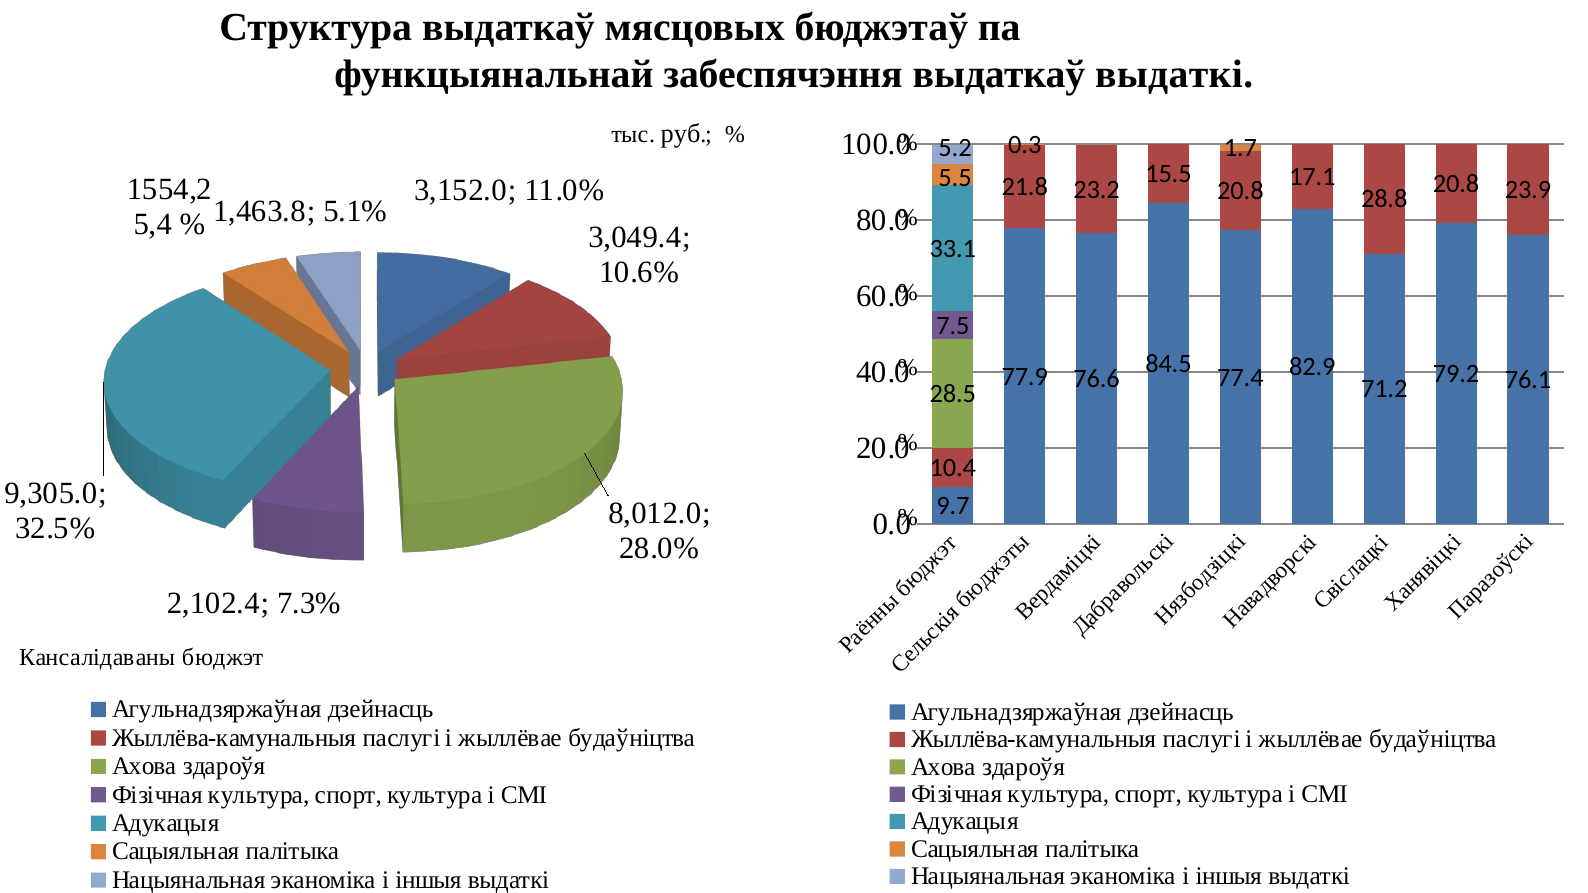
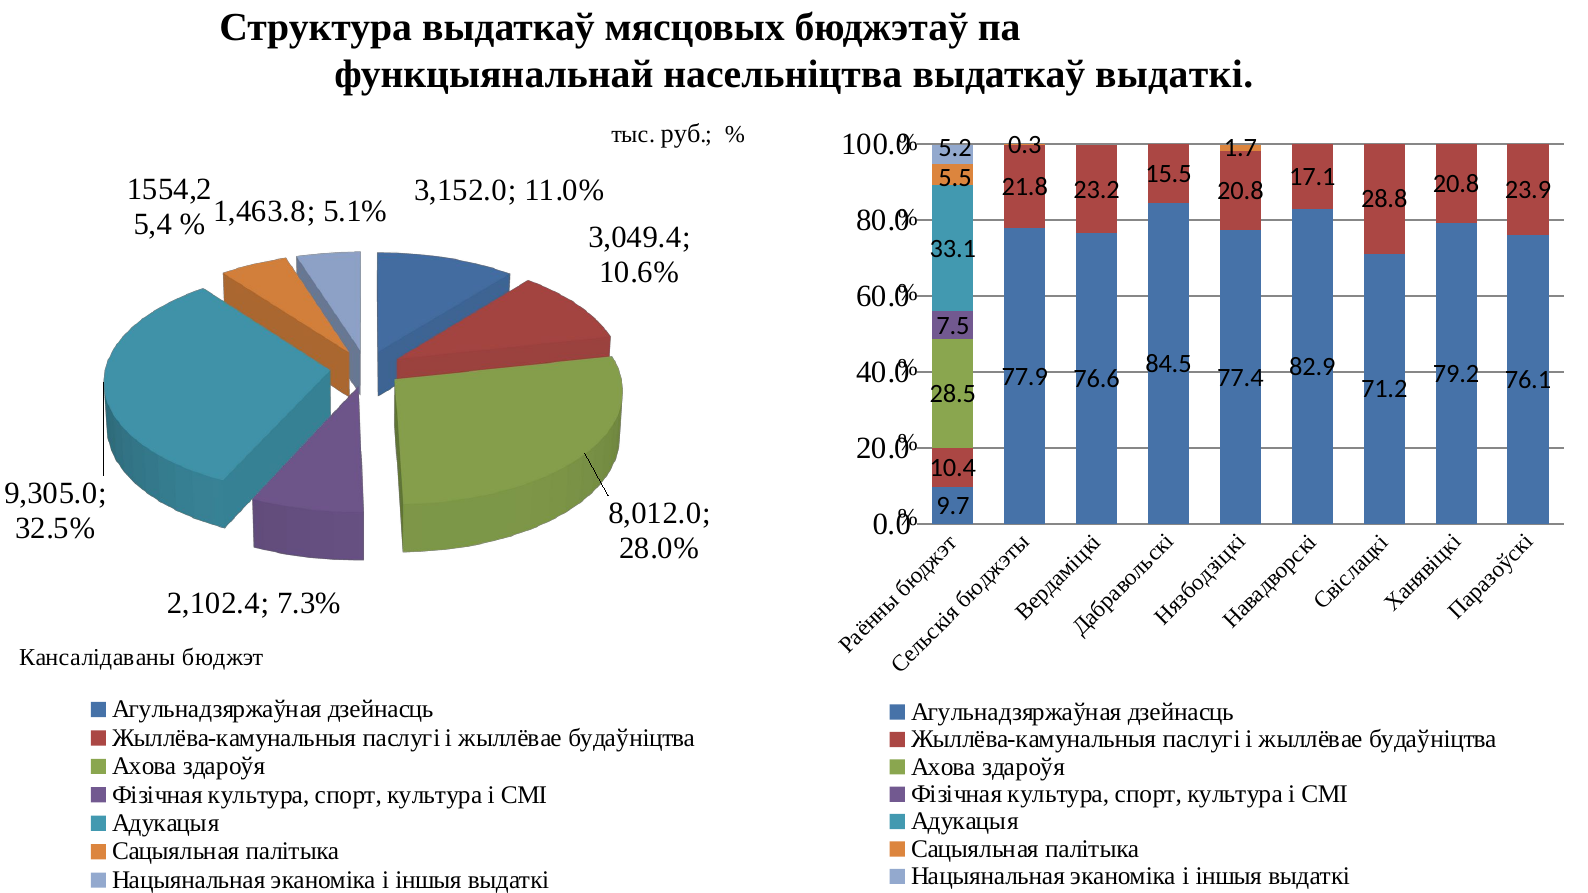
забеспячэння: забеспячэння -> насельніцтва
